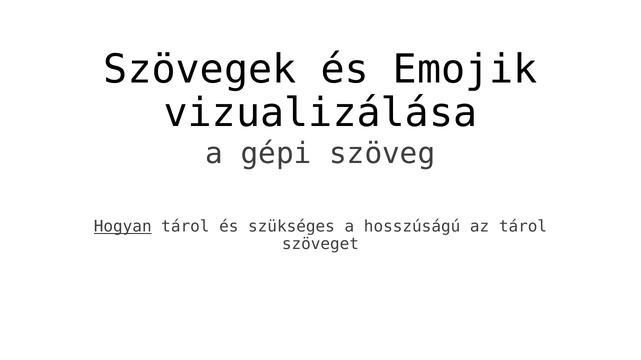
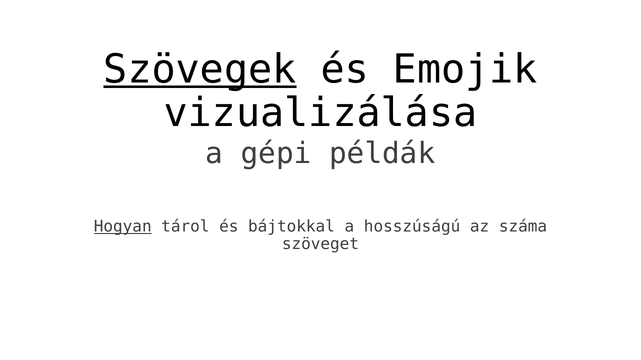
Szövegek underline: none -> present
szöveg: szöveg -> példák
szükséges: szükséges -> bájtokkal
az tárol: tárol -> száma
